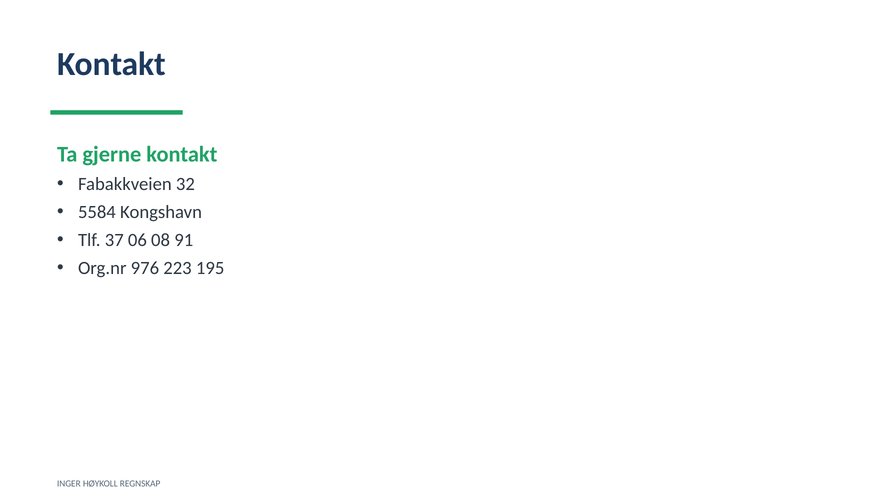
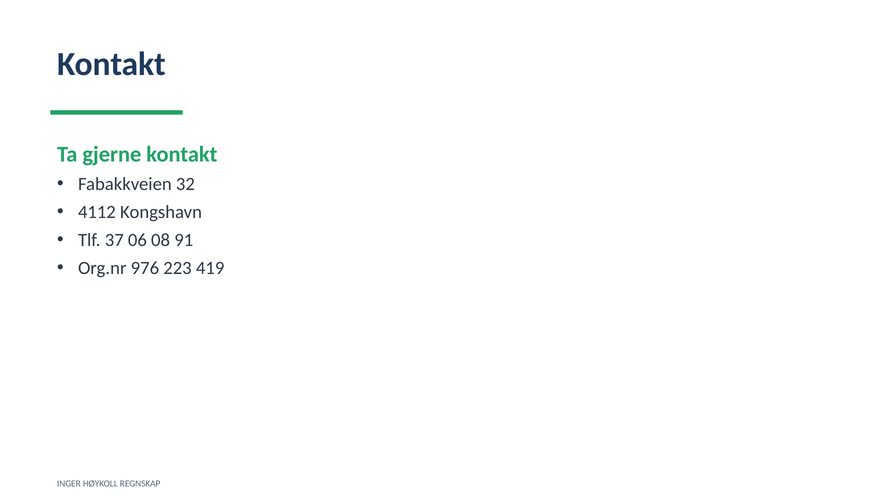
5584: 5584 -> 4112
195: 195 -> 419
